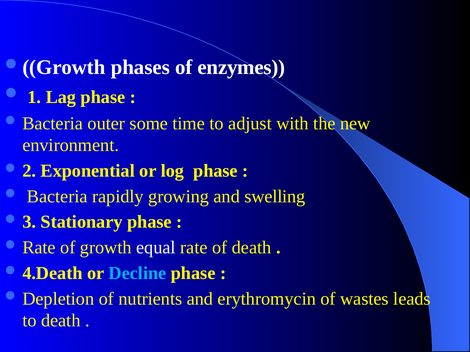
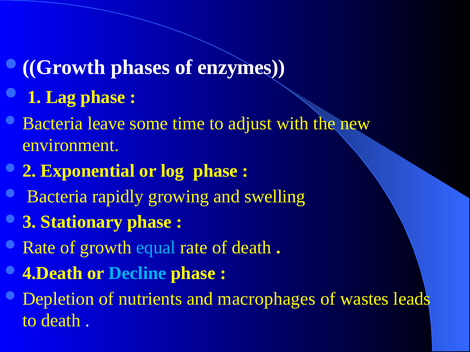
outer: outer -> leave
equal colour: white -> light blue
erythromycin: erythromycin -> macrophages
